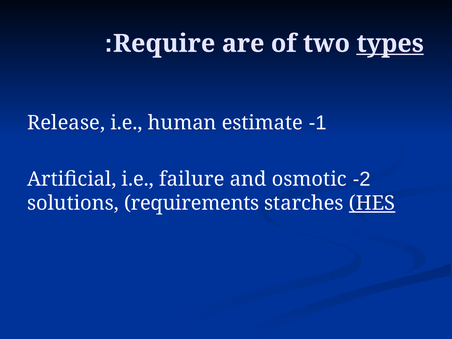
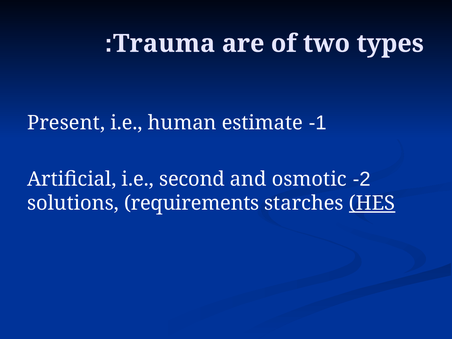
Require: Require -> Trauma
types underline: present -> none
Release: Release -> Present
failure: failure -> second
